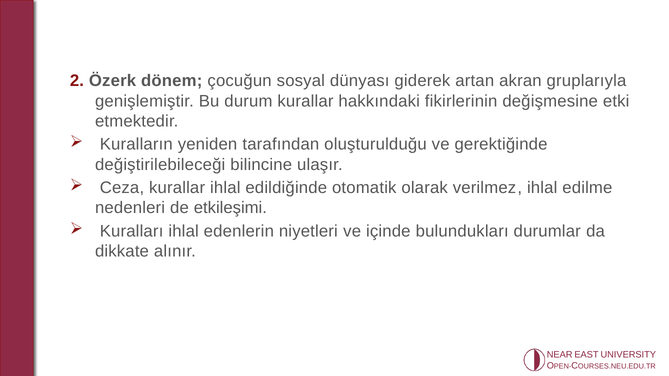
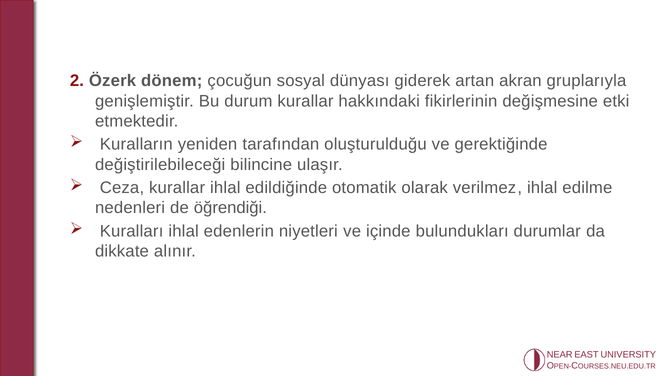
etkileşimi: etkileşimi -> öğrendiği
